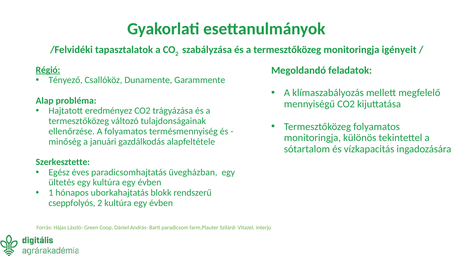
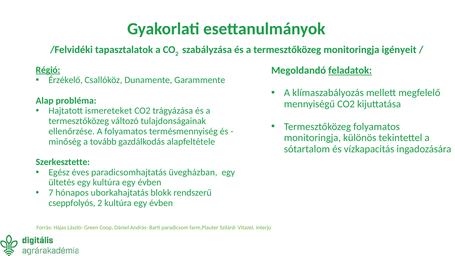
feladatok underline: none -> present
Tényező: Tényező -> Érzékelő
eredményez: eredményez -> ismereteket
januári: januári -> tovább
1: 1 -> 7
